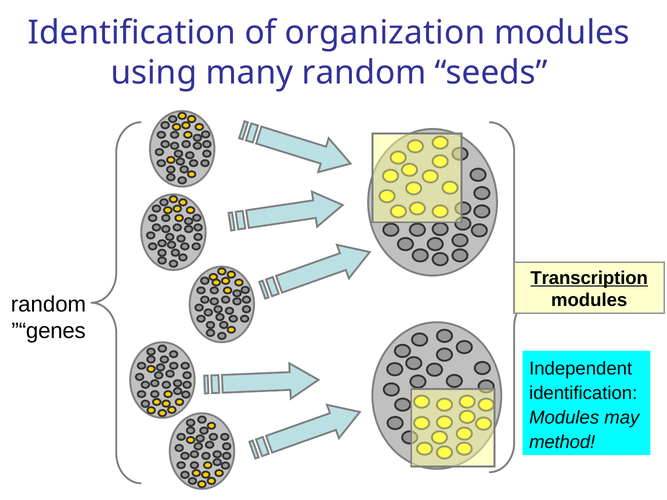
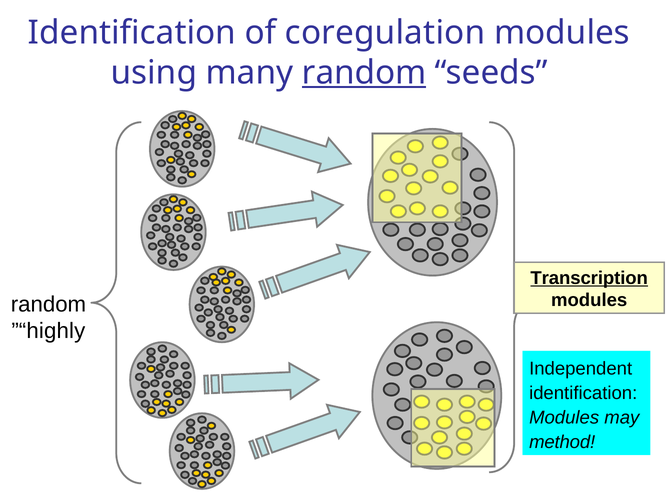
organization: organization -> coregulation
random at (364, 73) underline: none -> present
genes: genes -> highly
